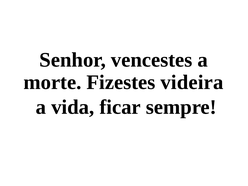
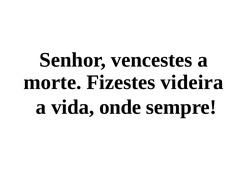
ficar: ficar -> onde
